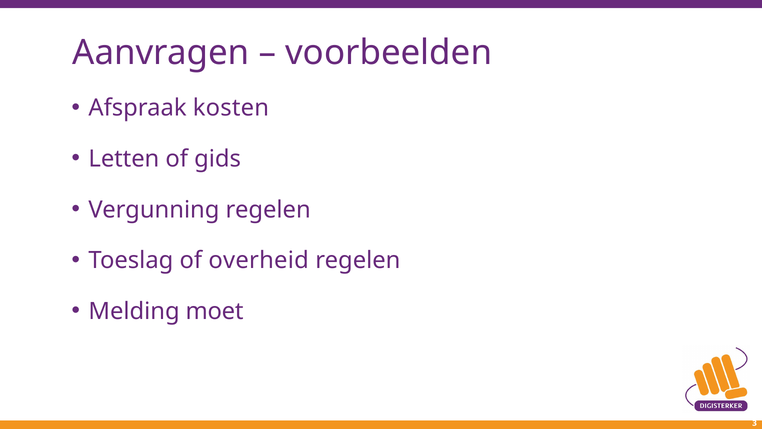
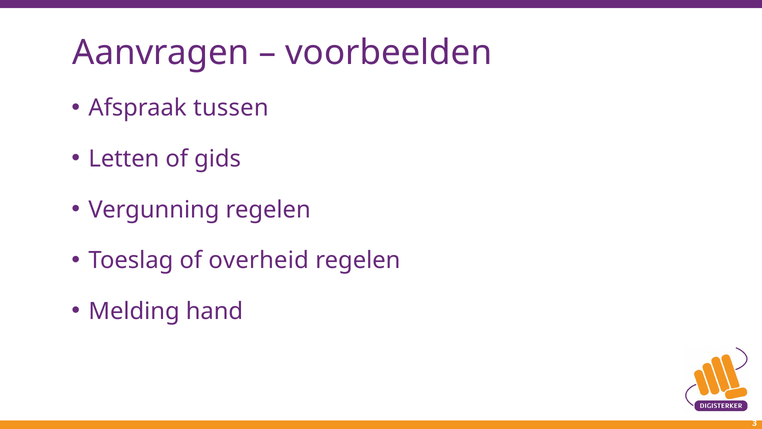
kosten: kosten -> tussen
moet: moet -> hand
